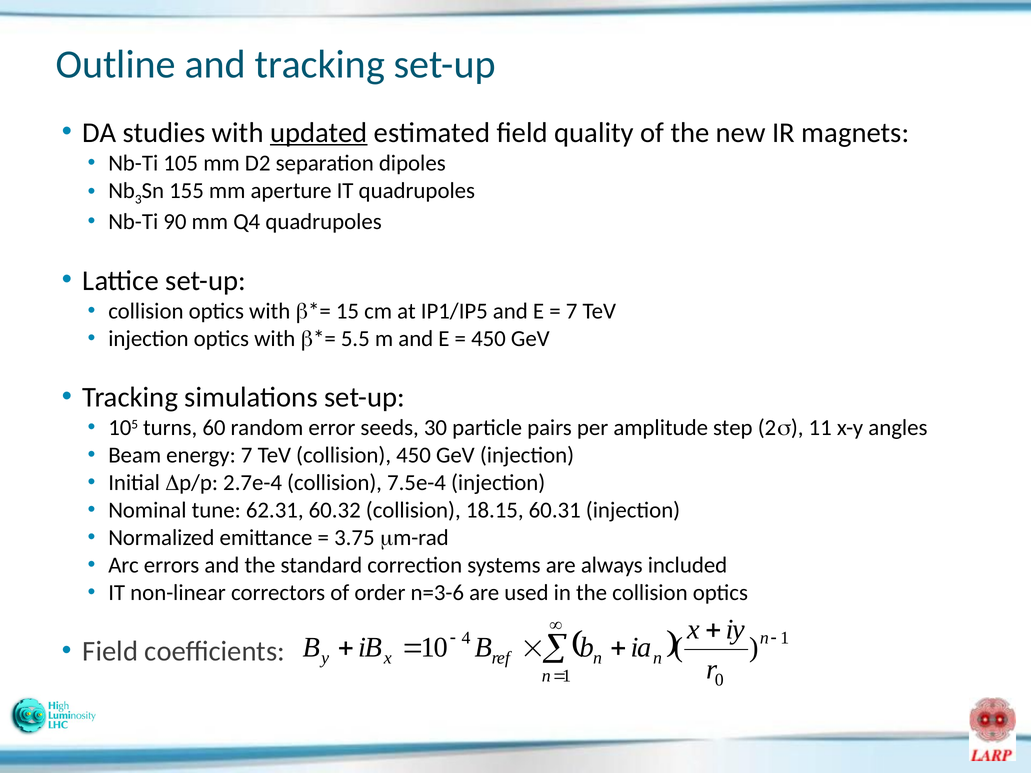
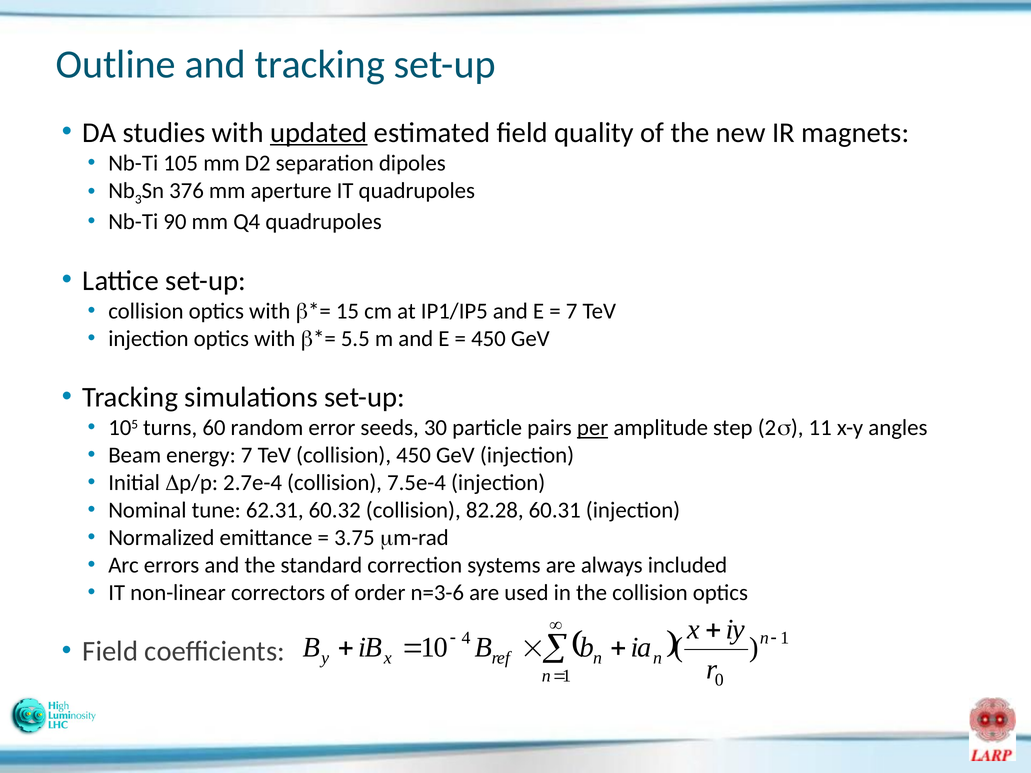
155: 155 -> 376
per underline: none -> present
18.15: 18.15 -> 82.28
